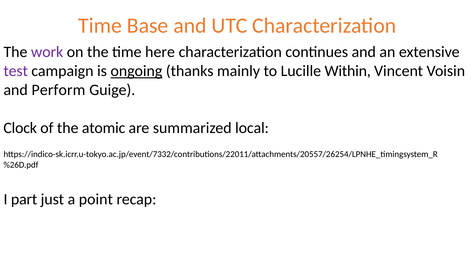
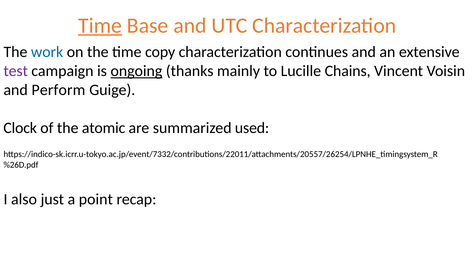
Time at (100, 26) underline: none -> present
work colour: purple -> blue
here: here -> copy
Within: Within -> Chains
local: local -> used
part: part -> also
